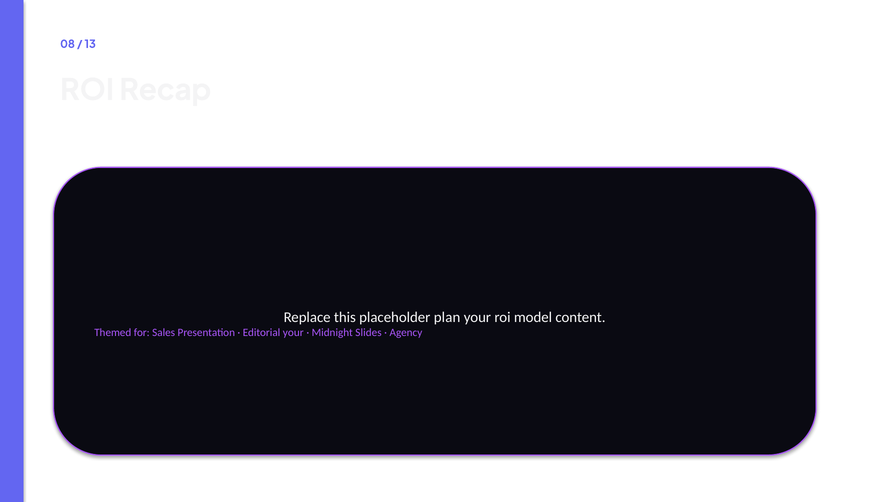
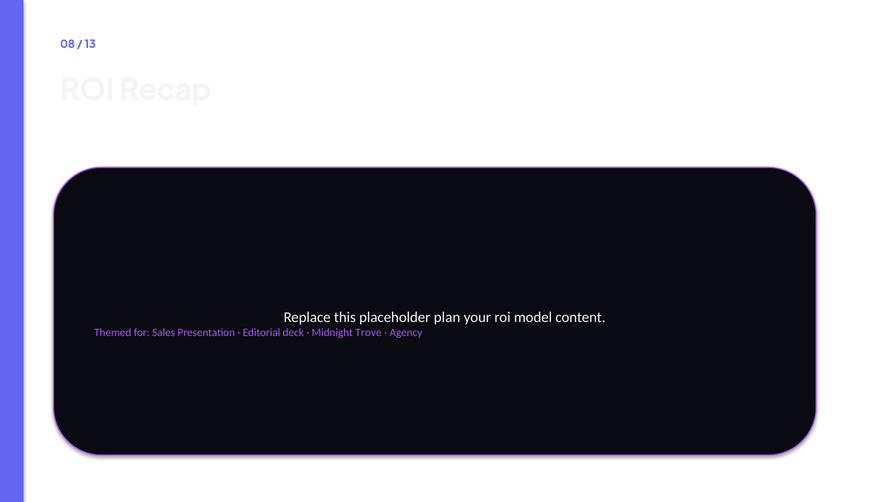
Editorial your: your -> deck
Slides: Slides -> Trove
